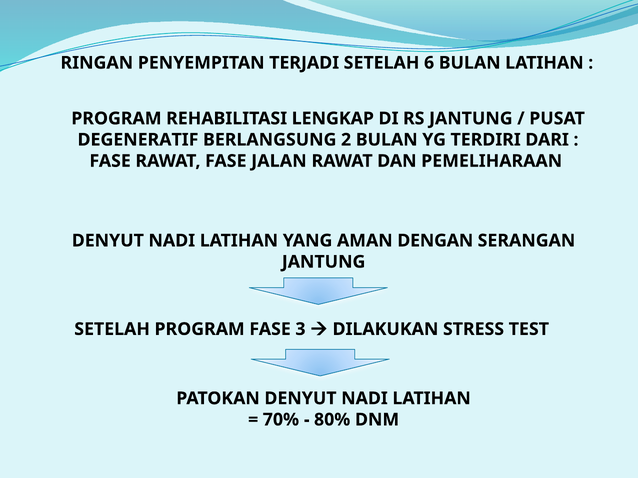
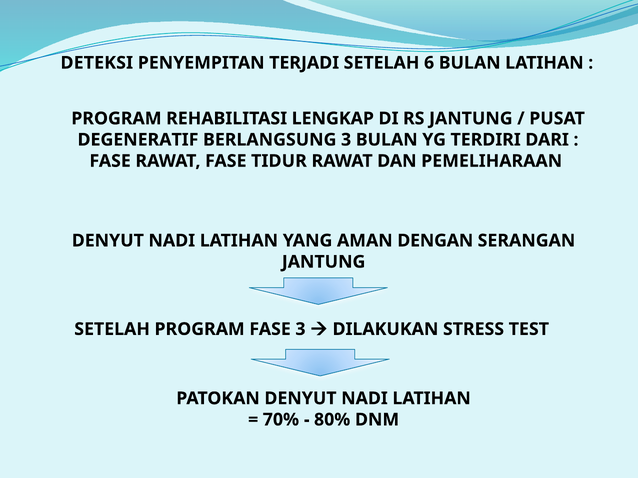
RINGAN: RINGAN -> DETEKSI
BERLANGSUNG 2: 2 -> 3
JALAN: JALAN -> TIDUR
